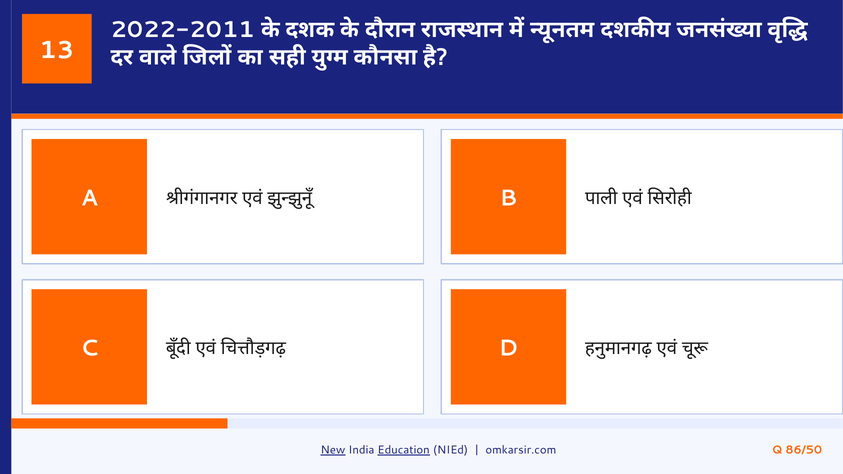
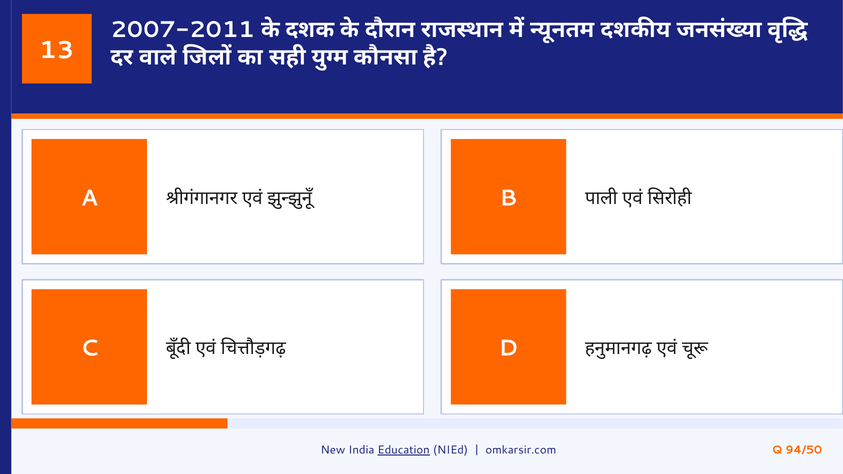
2022-2011: 2022-2011 -> 2007-2011
New underline: present -> none
86/50: 86/50 -> 94/50
